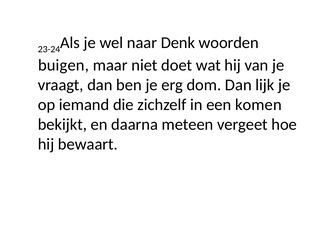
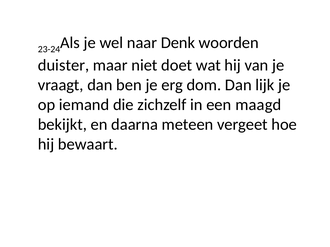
buigen: buigen -> duister
komen: komen -> maagd
